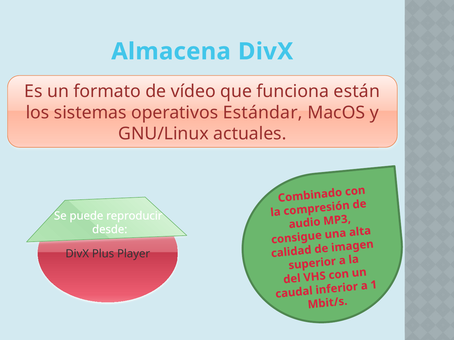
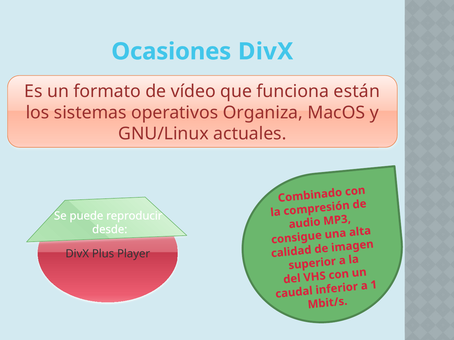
Almacena: Almacena -> Ocasiones
Estándar: Estándar -> Organiza
